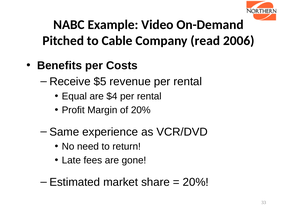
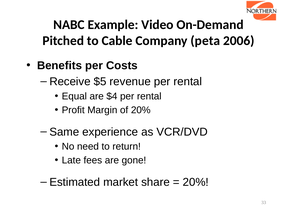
read: read -> peta
